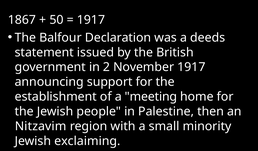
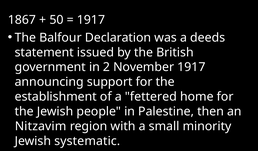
meeting: meeting -> fettered
exclaiming: exclaiming -> systematic
